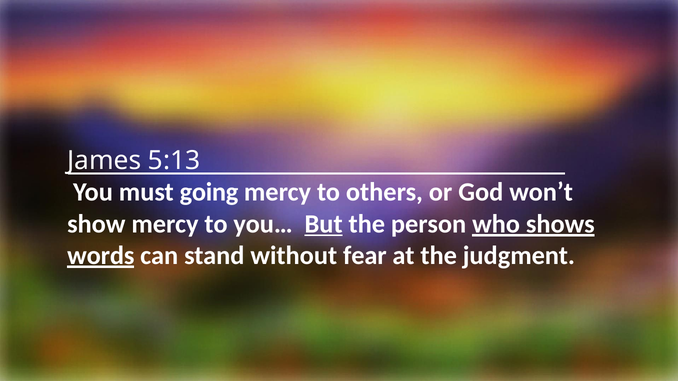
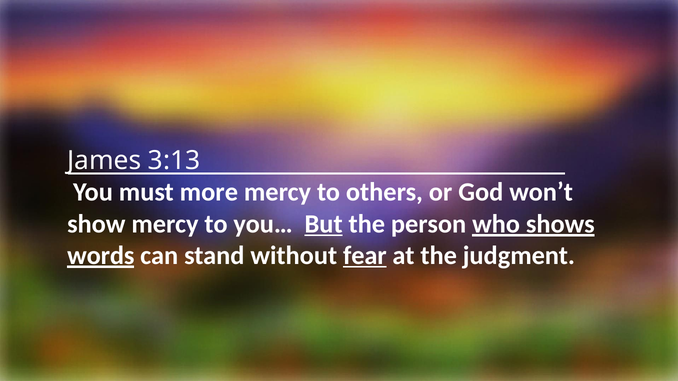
5:13: 5:13 -> 3:13
going: going -> more
fear underline: none -> present
